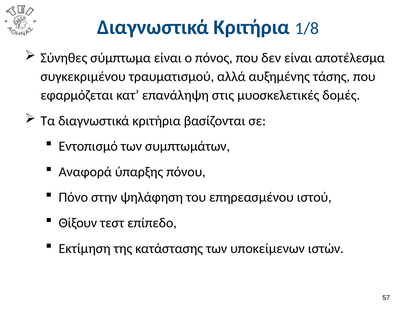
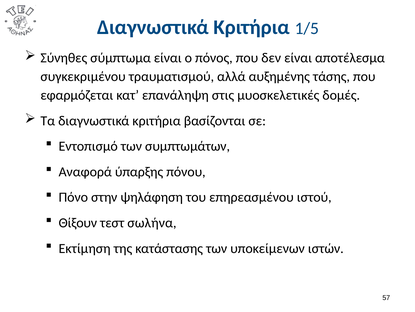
1/8: 1/8 -> 1/5
επίπεδο: επίπεδο -> σωλήνα
